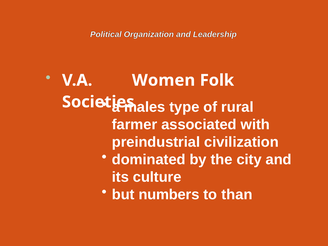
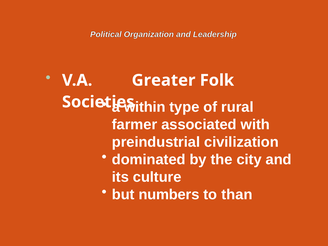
Women: Women -> Greater
males: males -> within
